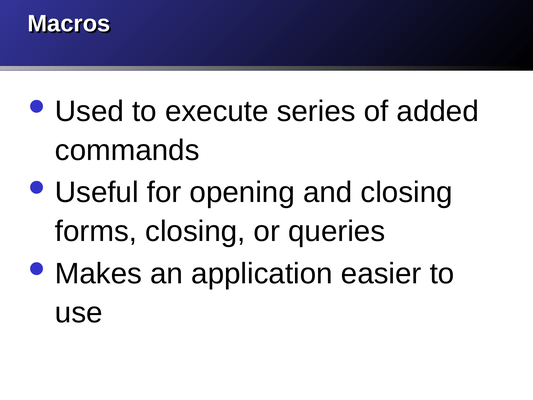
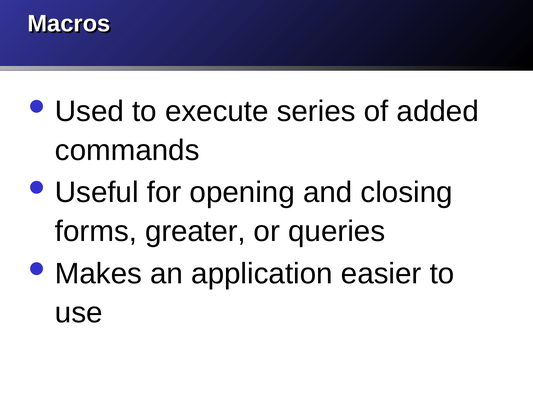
forms closing: closing -> greater
